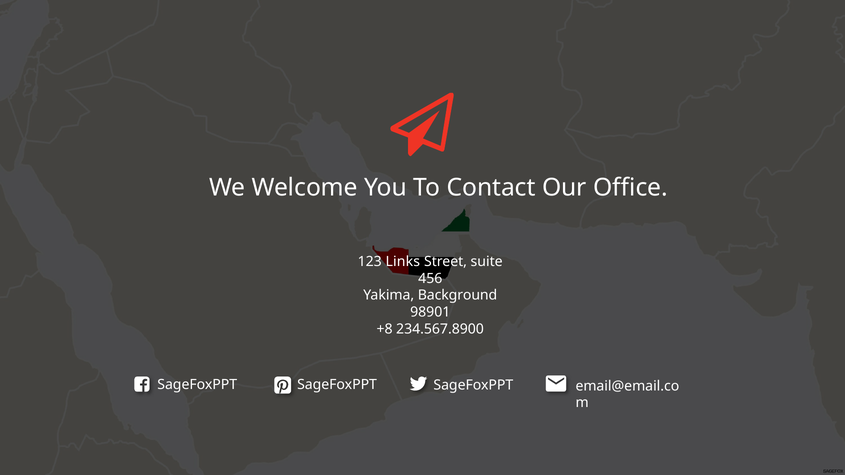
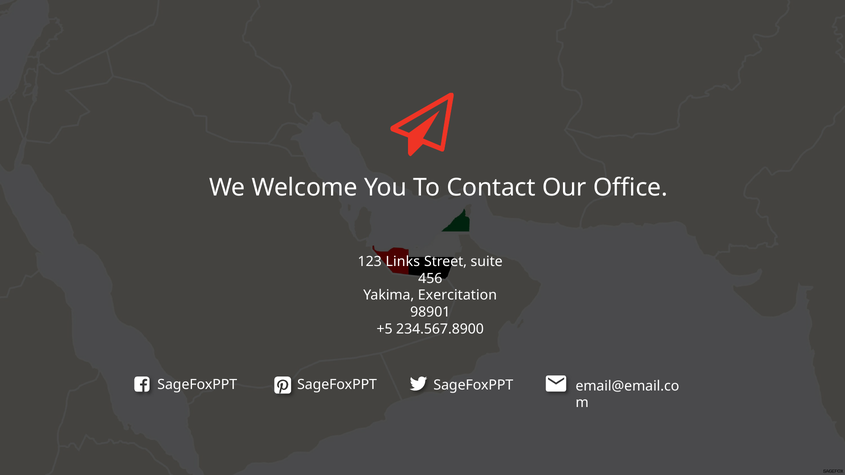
Background: Background -> Exercitation
+8: +8 -> +5
